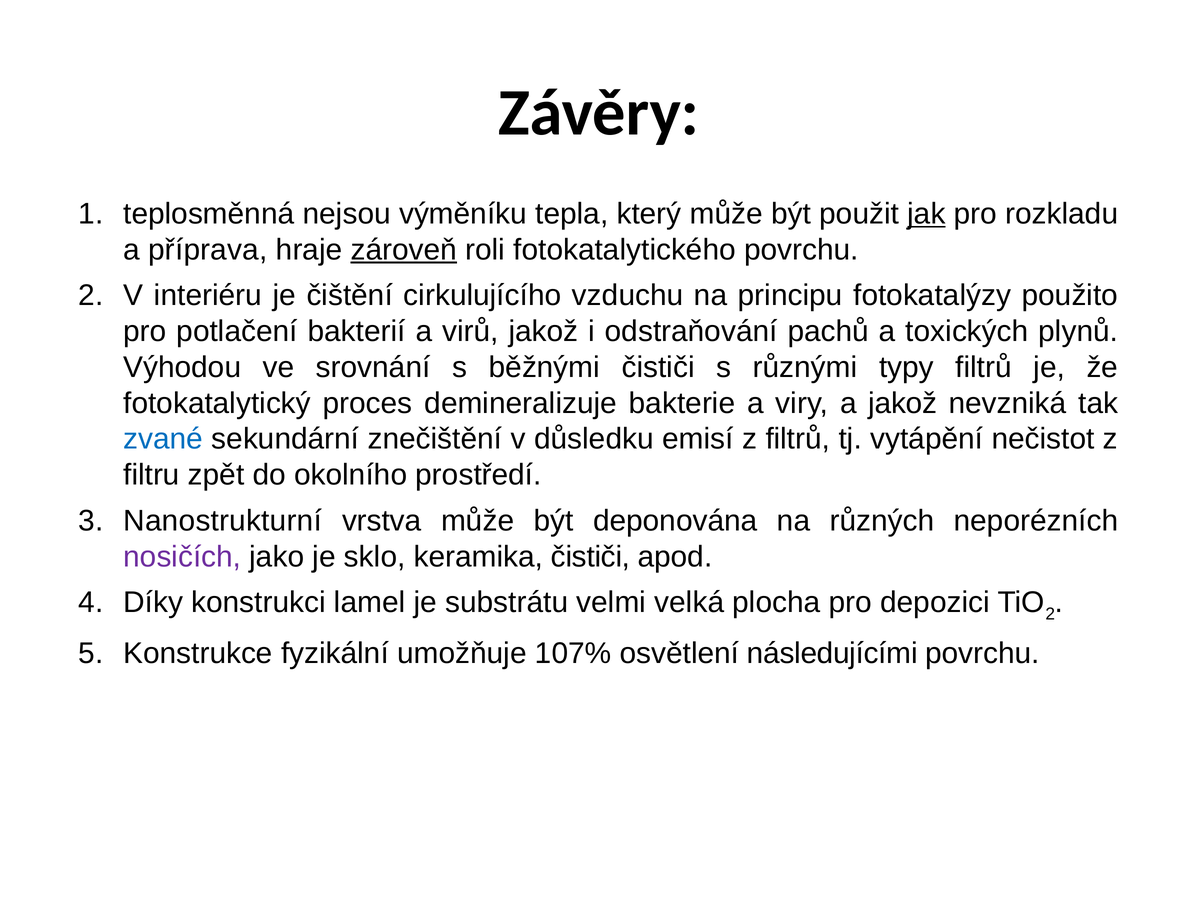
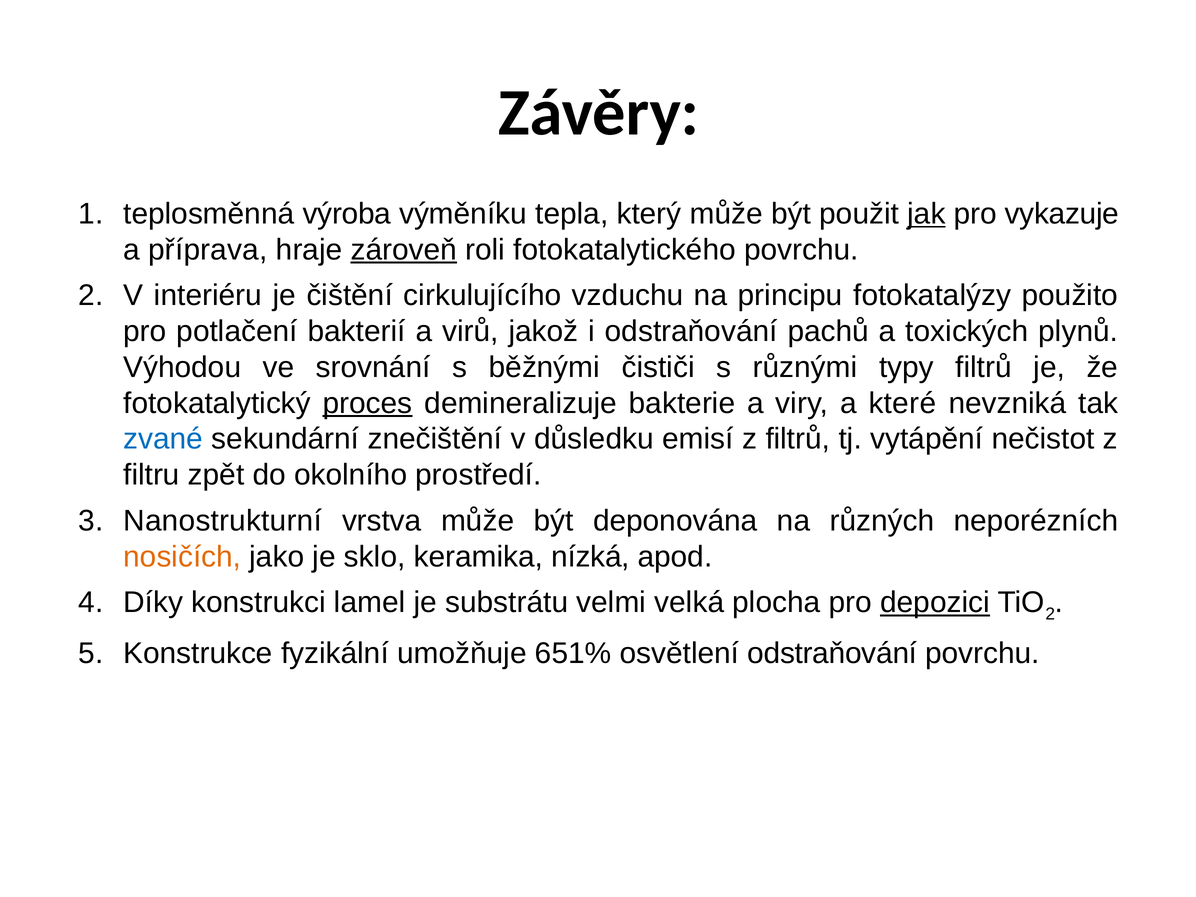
nejsou: nejsou -> výroba
rozkladu: rozkladu -> vykazuje
proces underline: none -> present
a jakož: jakož -> které
nosičích colour: purple -> orange
keramika čističi: čističi -> nízká
depozici underline: none -> present
107%: 107% -> 651%
osvětlení následujícími: následujícími -> odstraňování
